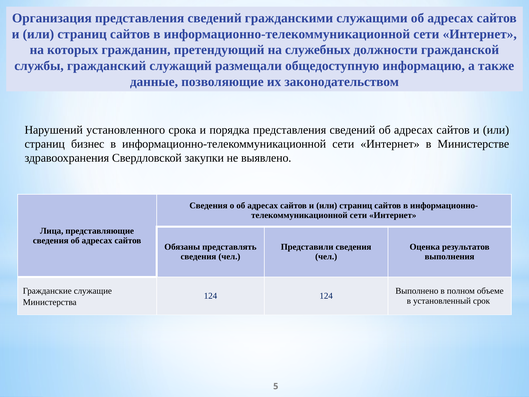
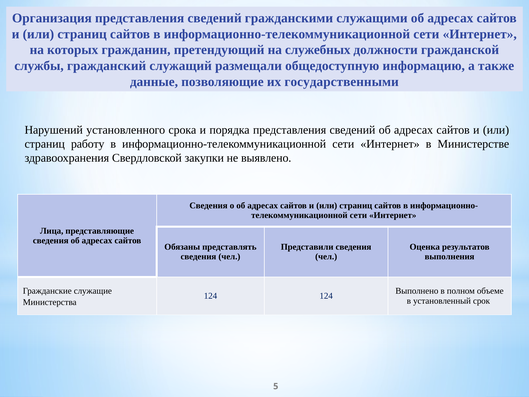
законодательством: законодательством -> государственными
бизнес: бизнес -> работу
